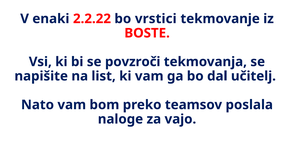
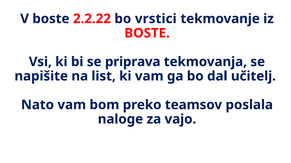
V enaki: enaki -> boste
povzroči: povzroči -> priprava
